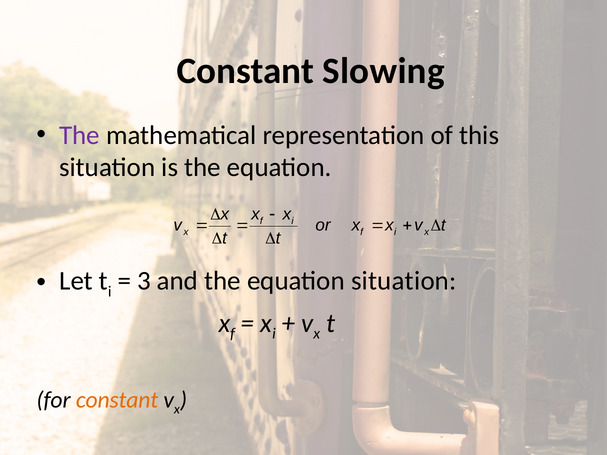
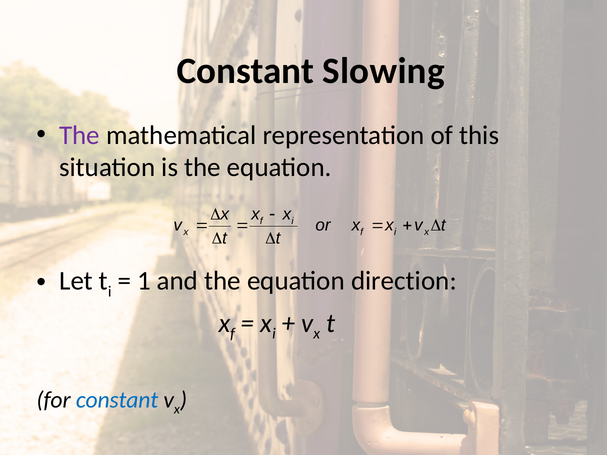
3: 3 -> 1
equation situation: situation -> direction
constant at (117, 400) colour: orange -> blue
